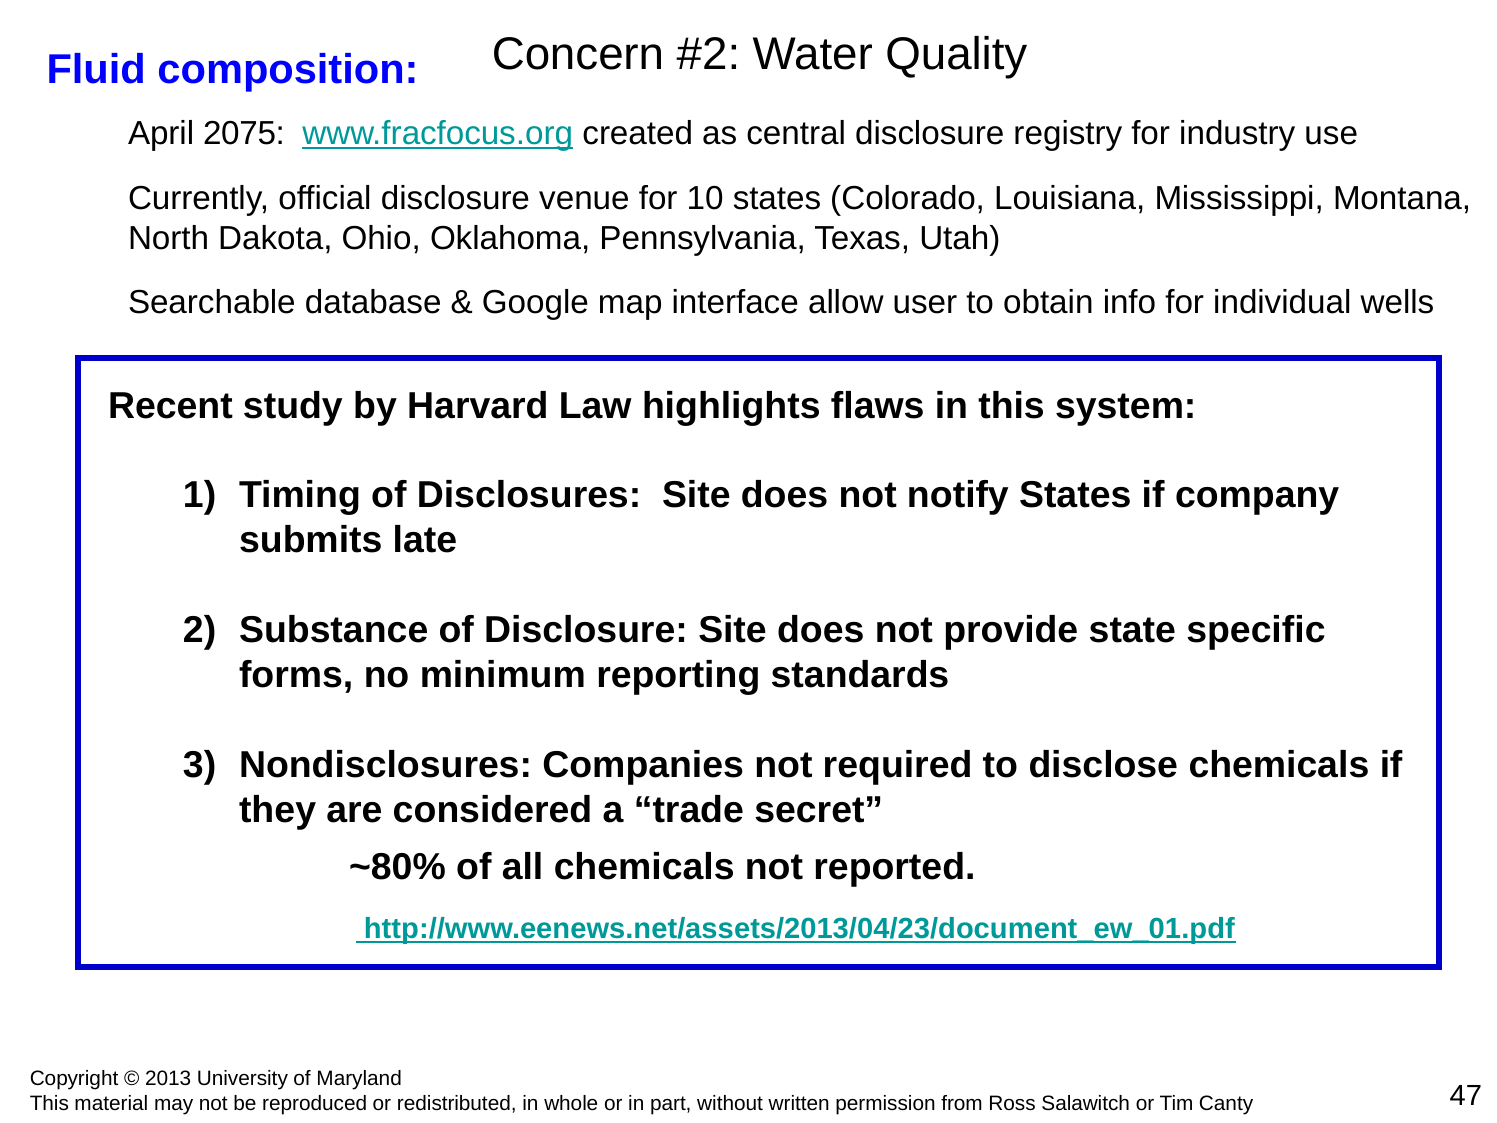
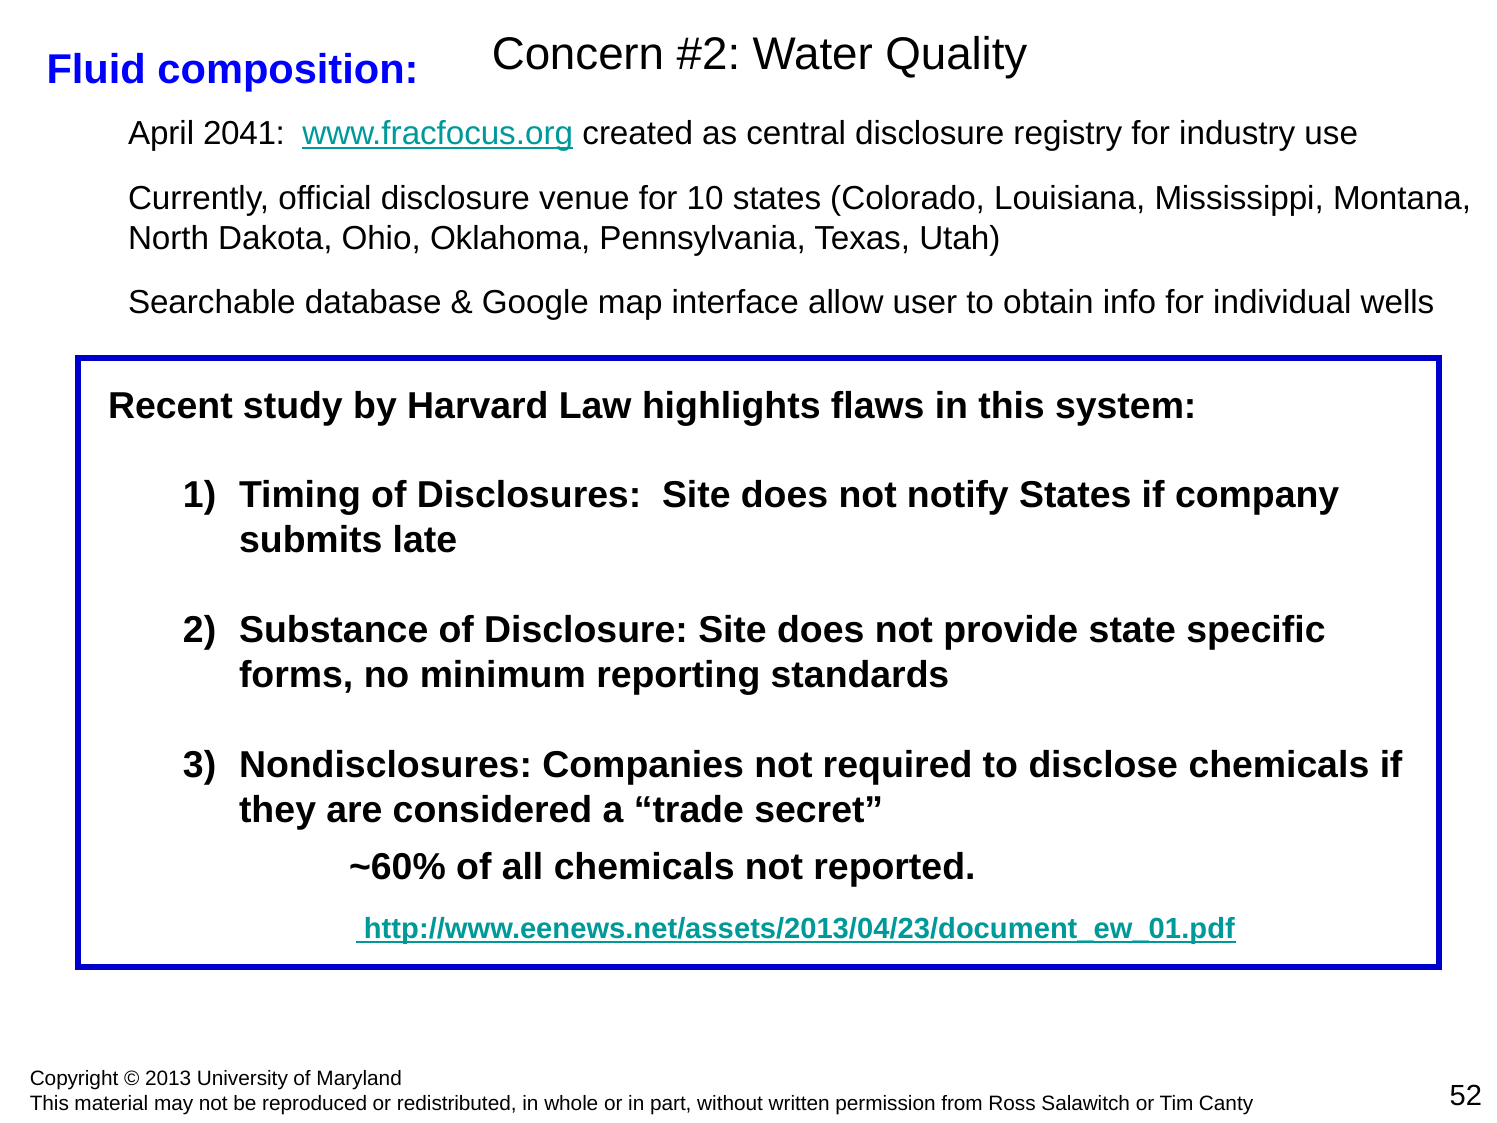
2075: 2075 -> 2041
~80%: ~80% -> ~60%
47: 47 -> 52
